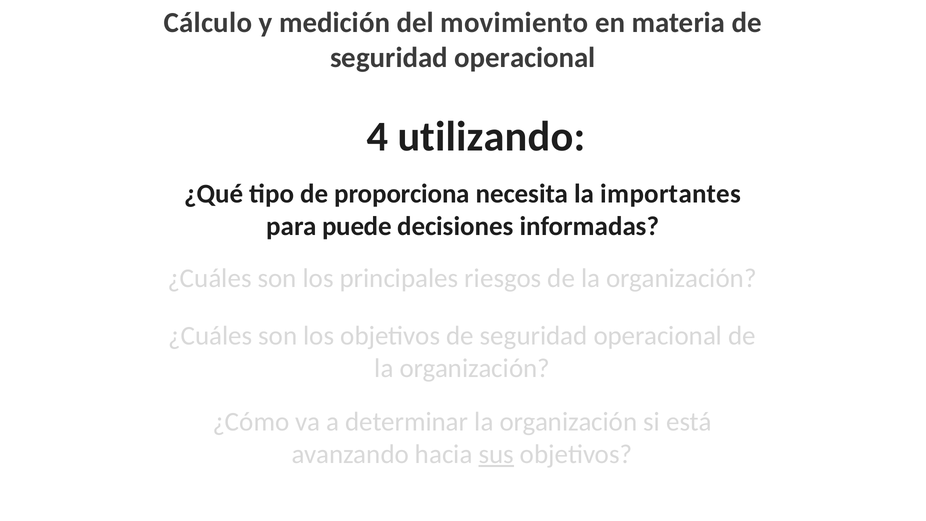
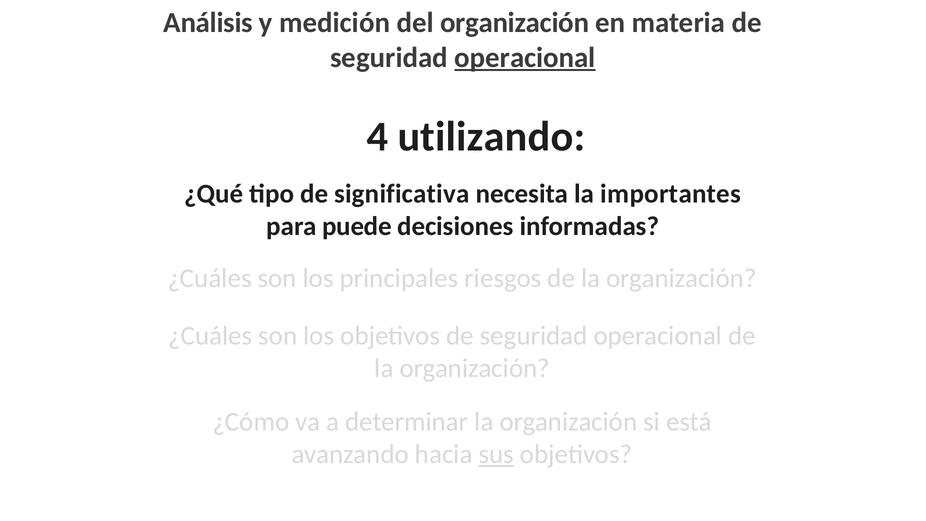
Cálculo: Cálculo -> Análisis
del movimiento: movimiento -> organización
operacional at (525, 57) underline: none -> present
proporciona: proporciona -> significativa
